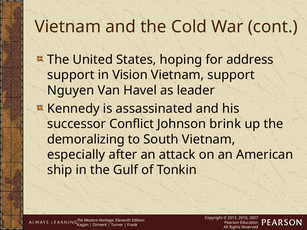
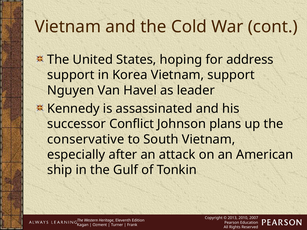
Vision: Vision -> Korea
brink: brink -> plans
demoralizing: demoralizing -> conservative
